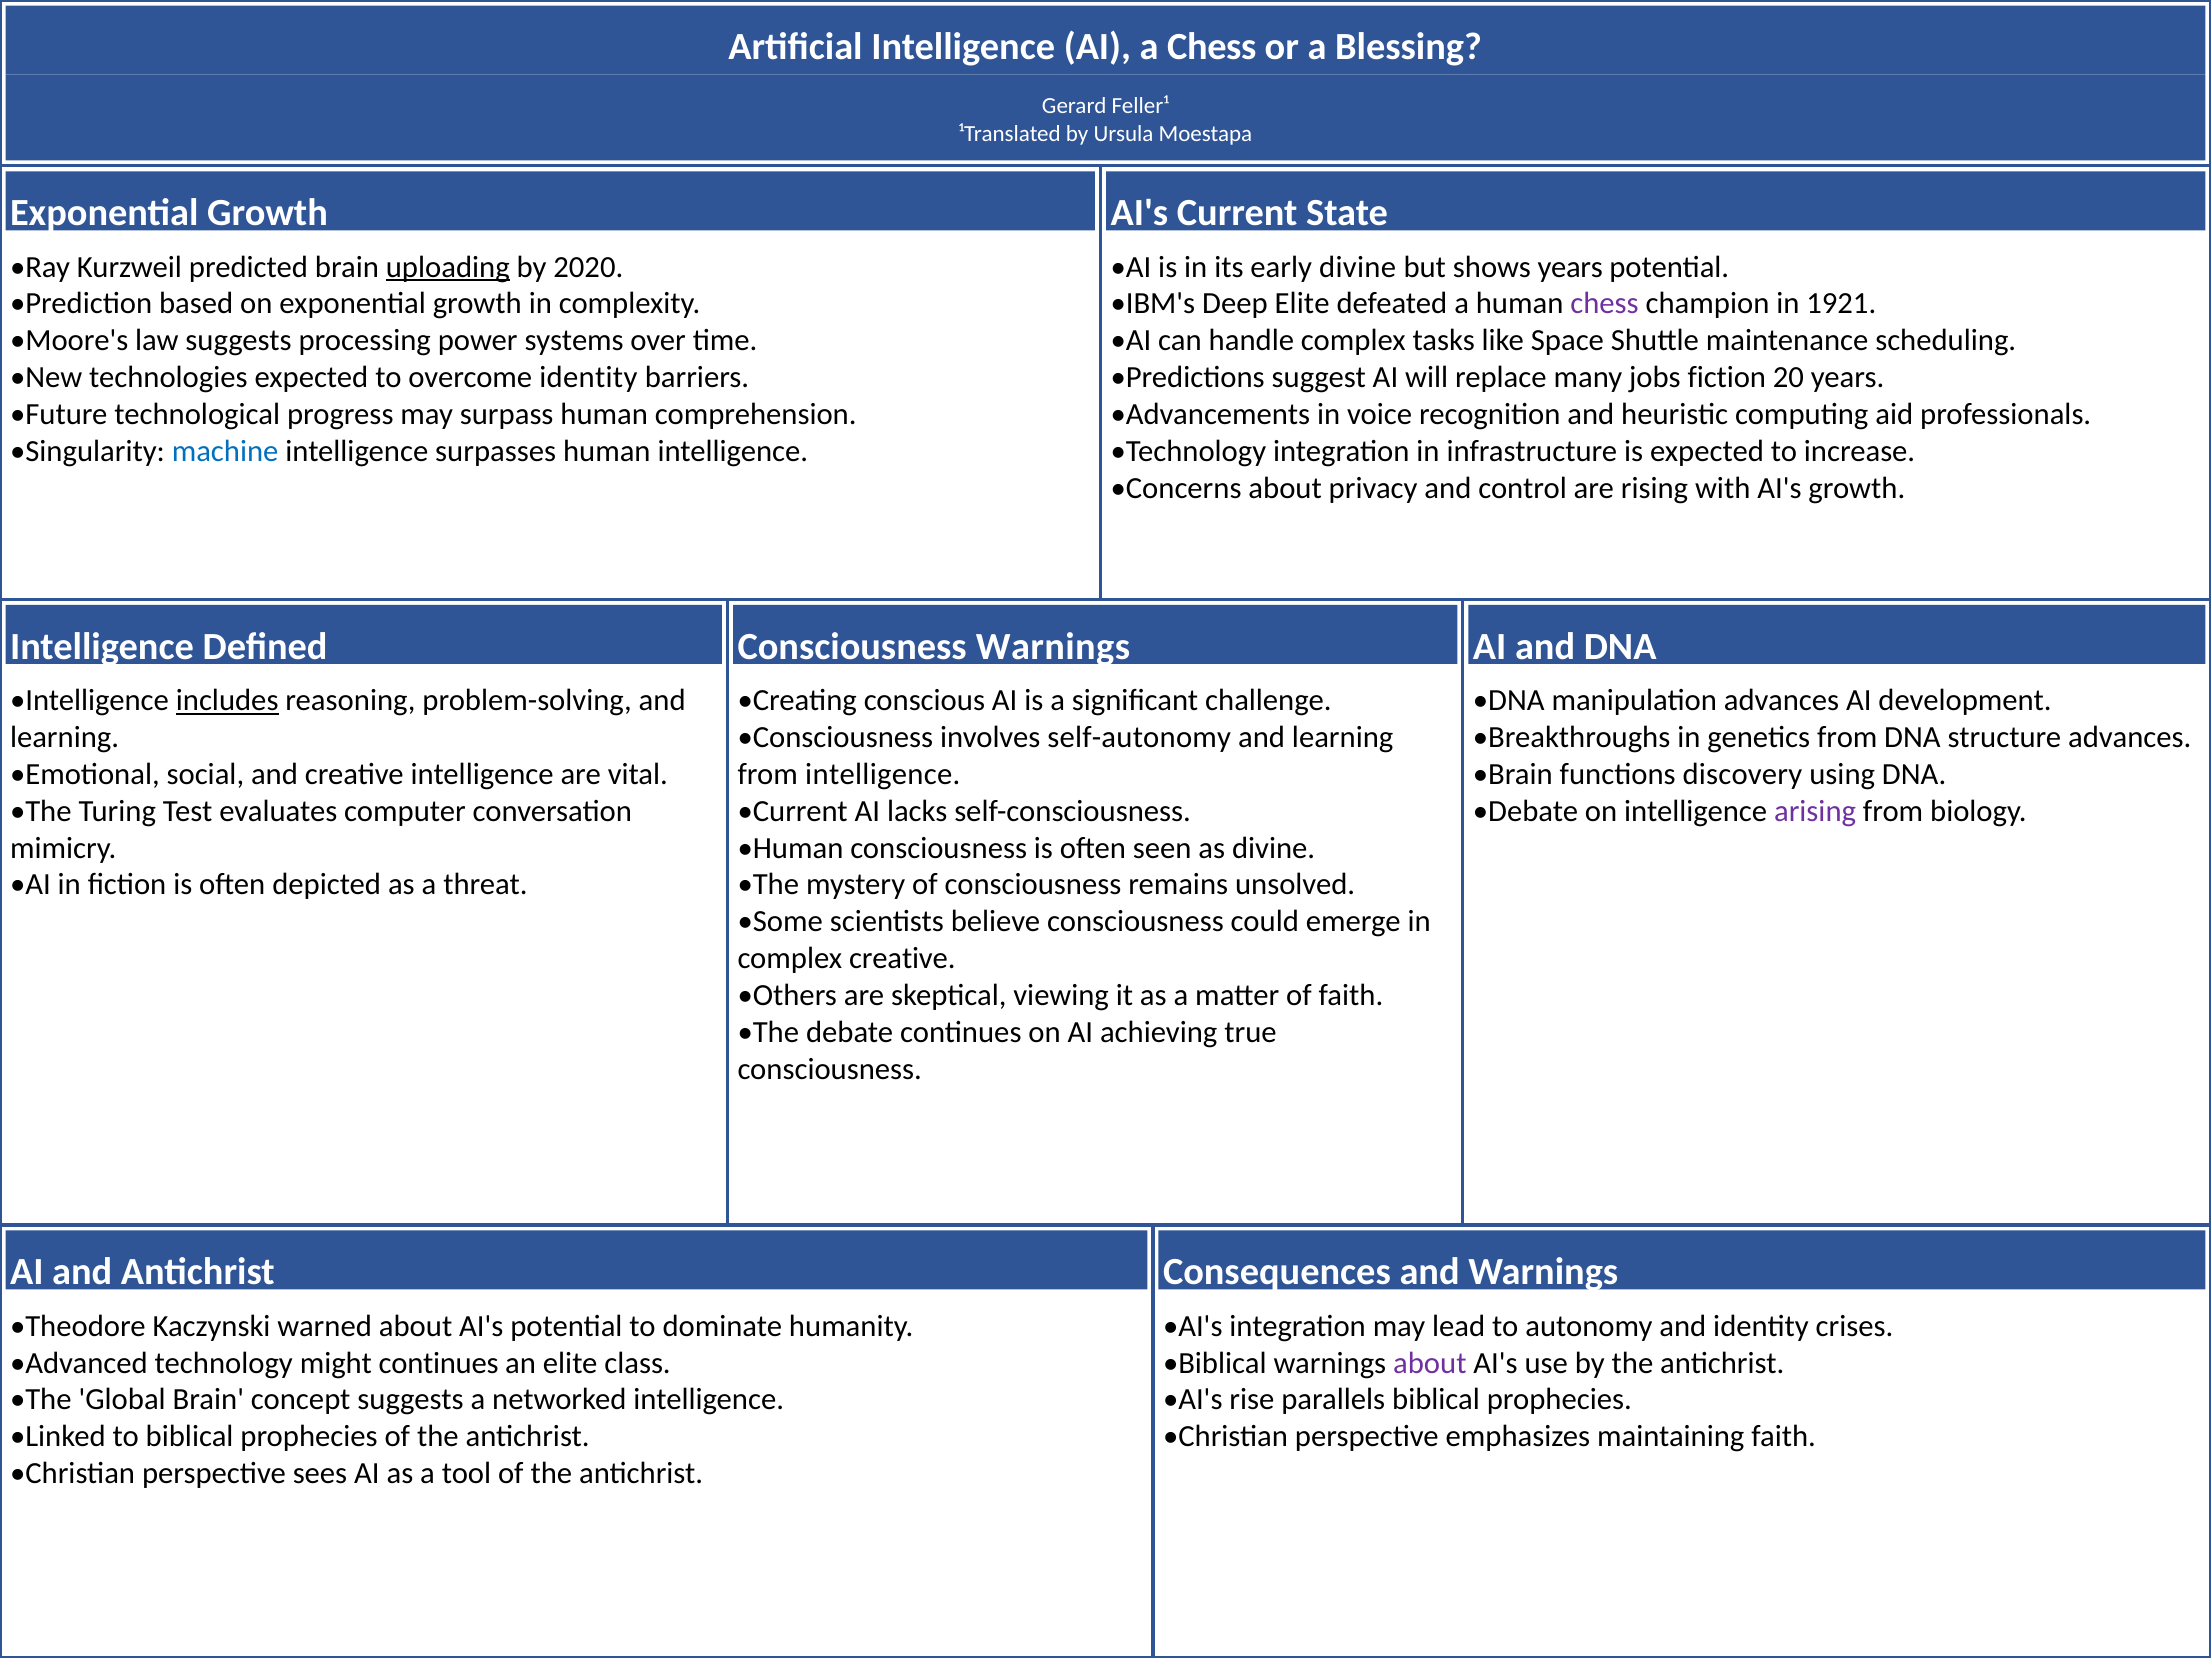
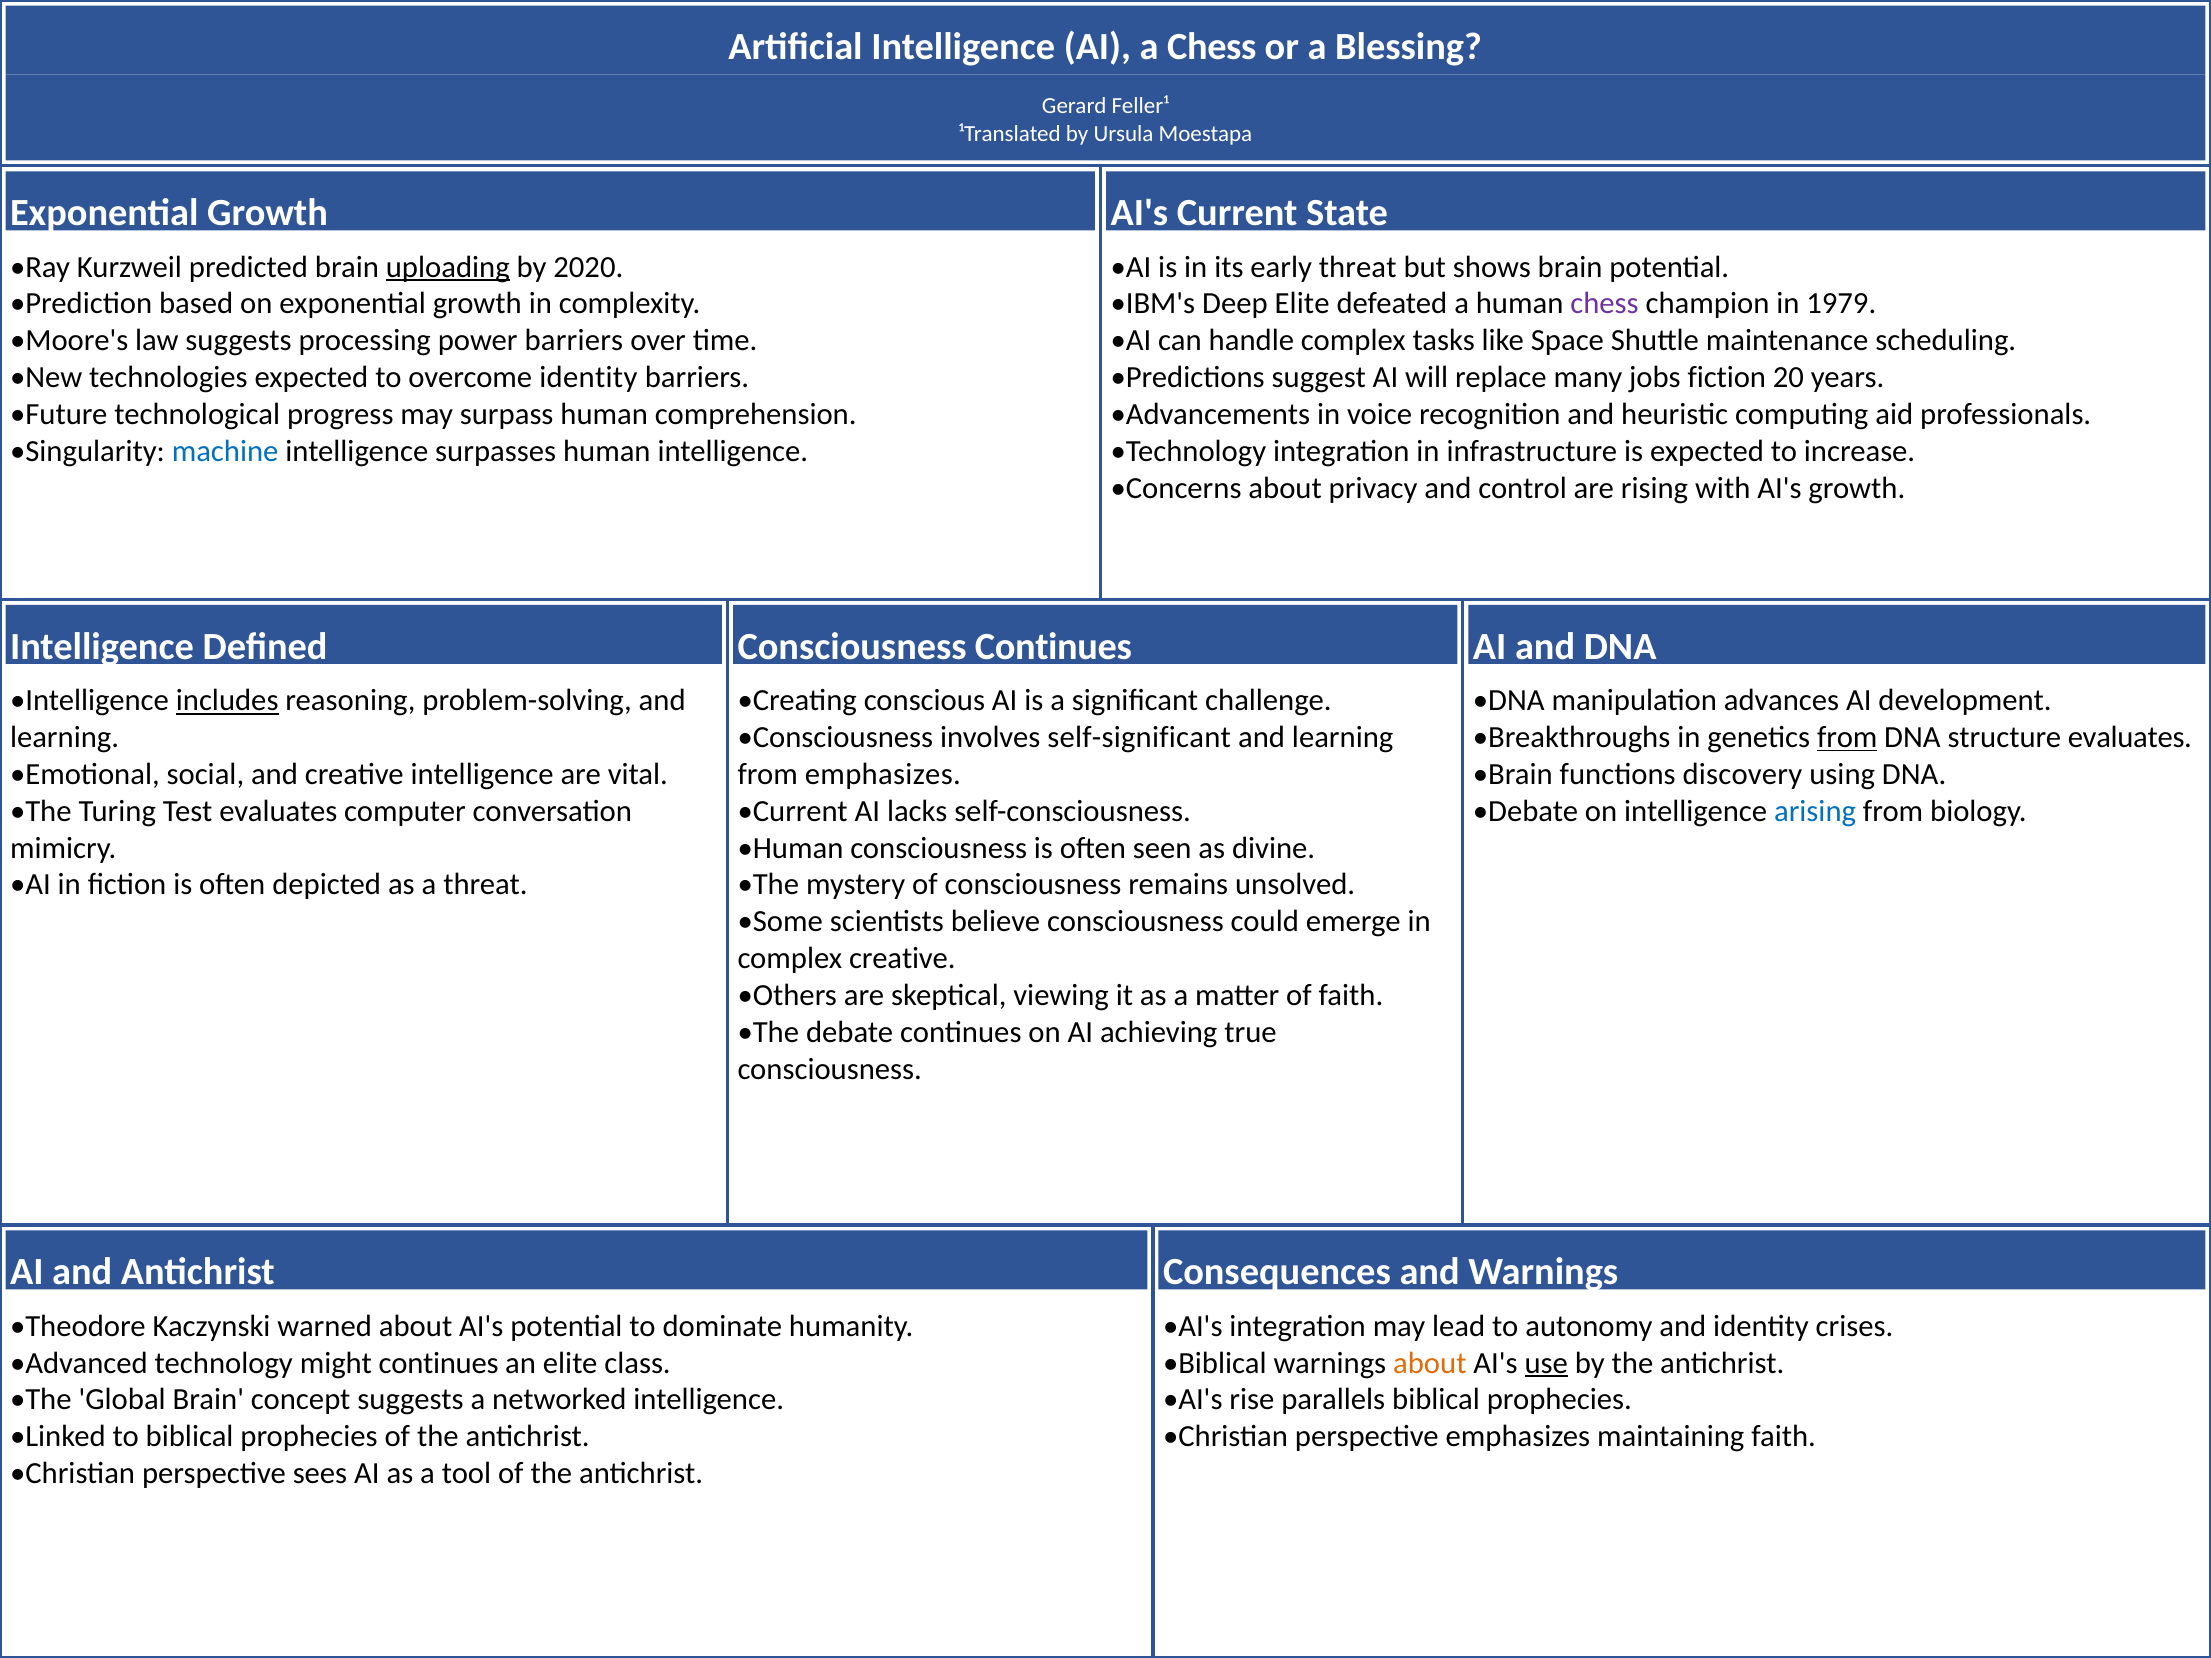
early divine: divine -> threat
shows years: years -> brain
1921: 1921 -> 1979
power systems: systems -> barriers
Consciousness Warnings: Warnings -> Continues
self-autonomy: self-autonomy -> self-significant
from at (1847, 737) underline: none -> present
structure advances: advances -> evaluates
from intelligence: intelligence -> emphasizes
arising colour: purple -> blue
about at (1430, 1363) colour: purple -> orange
use underline: none -> present
